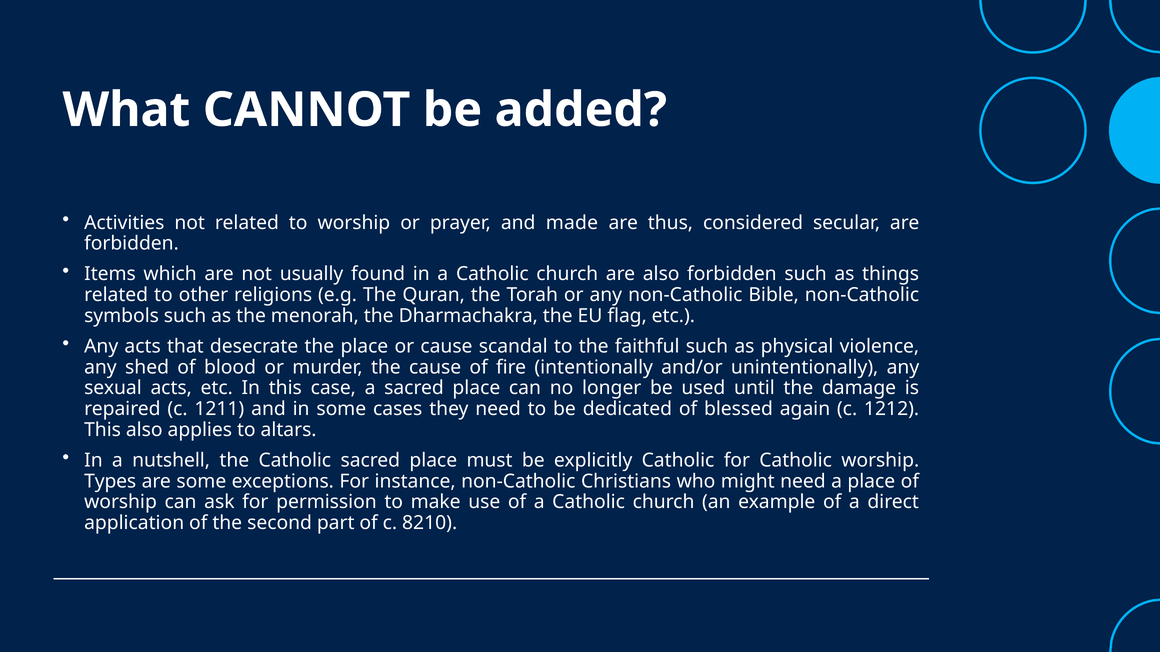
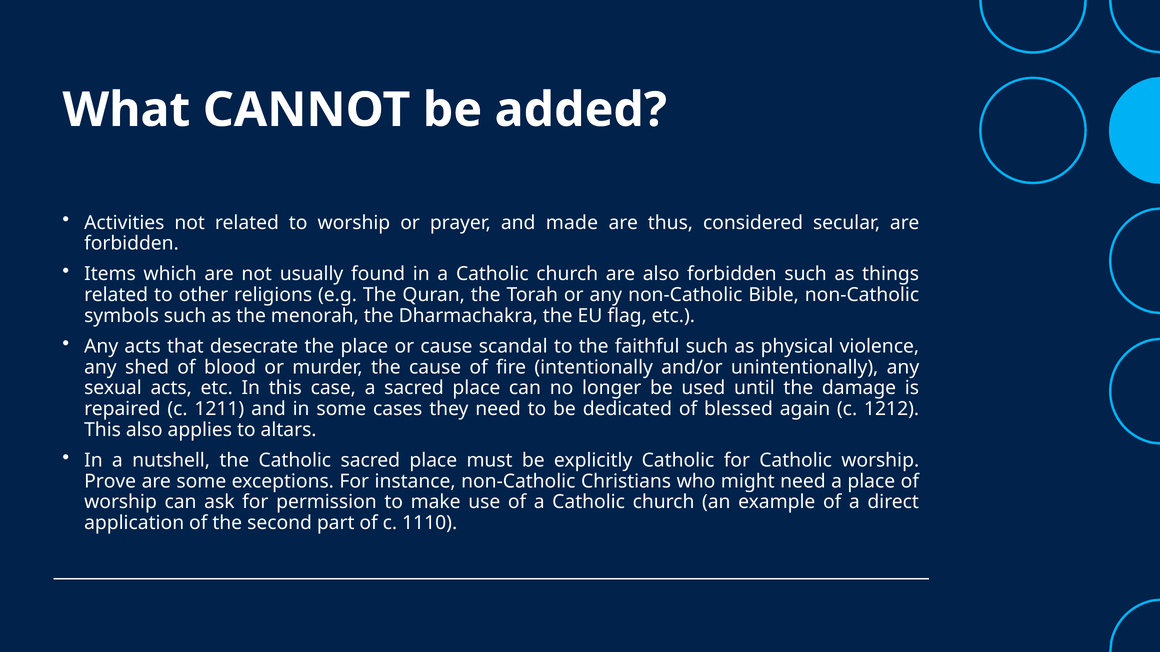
Types: Types -> Prove
8210: 8210 -> 1110
